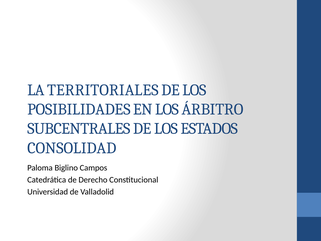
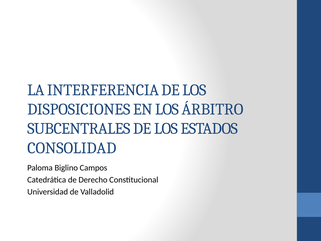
TERRITORIALES: TERRITORIALES -> INTERFERENCIA
POSIBILIDADES: POSIBILIDADES -> DISPOSICIONES
